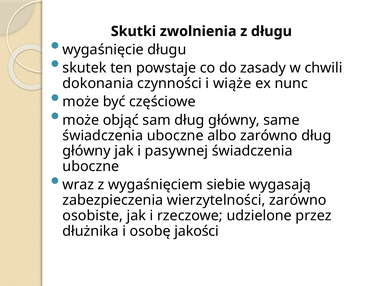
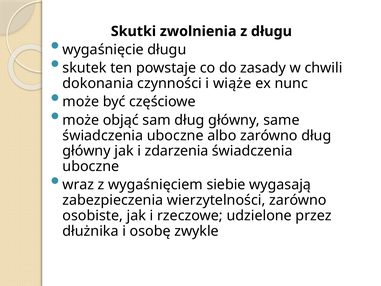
pasywnej: pasywnej -> zdarzenia
jakości: jakości -> zwykle
